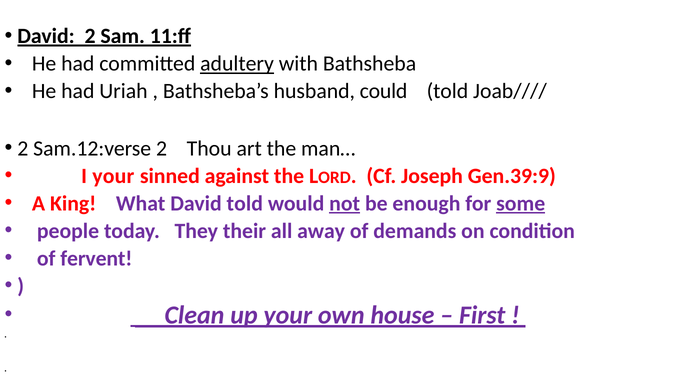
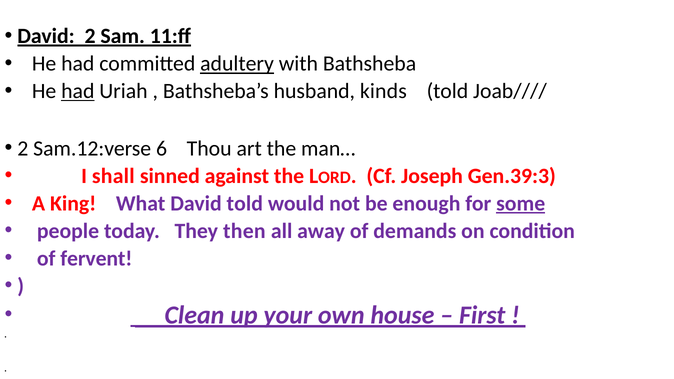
had at (78, 91) underline: none -> present
could: could -> kinds
Sam.12:verse 2: 2 -> 6
I your: your -> shall
Gen.39:9: Gen.39:9 -> Gen.39:3
not underline: present -> none
their: their -> then
